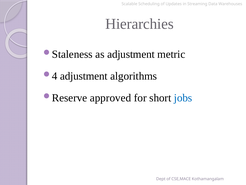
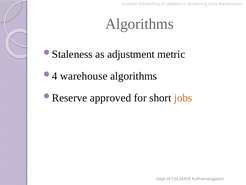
Hierarchies at (139, 24): Hierarchies -> Algorithms
adjustment at (84, 76): adjustment -> warehouse
jobs colour: blue -> orange
